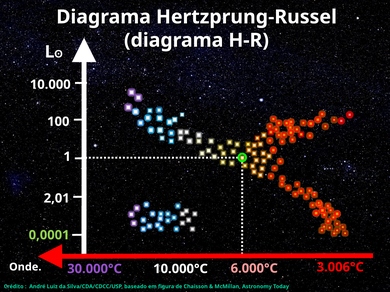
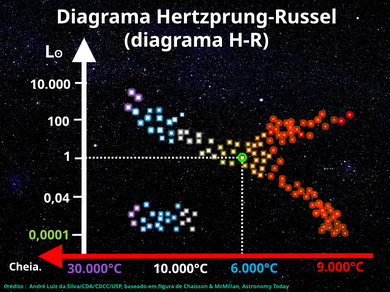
2,01: 2,01 -> 0,04
Onde: Onde -> Cheia
6.000°C colour: pink -> light blue
3.006°C: 3.006°C -> 9.000°C
